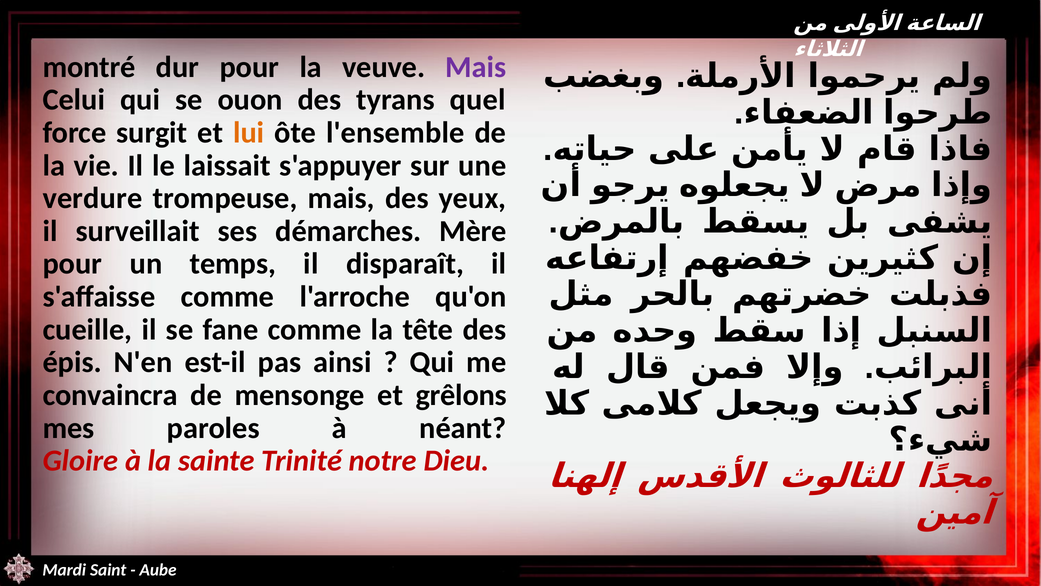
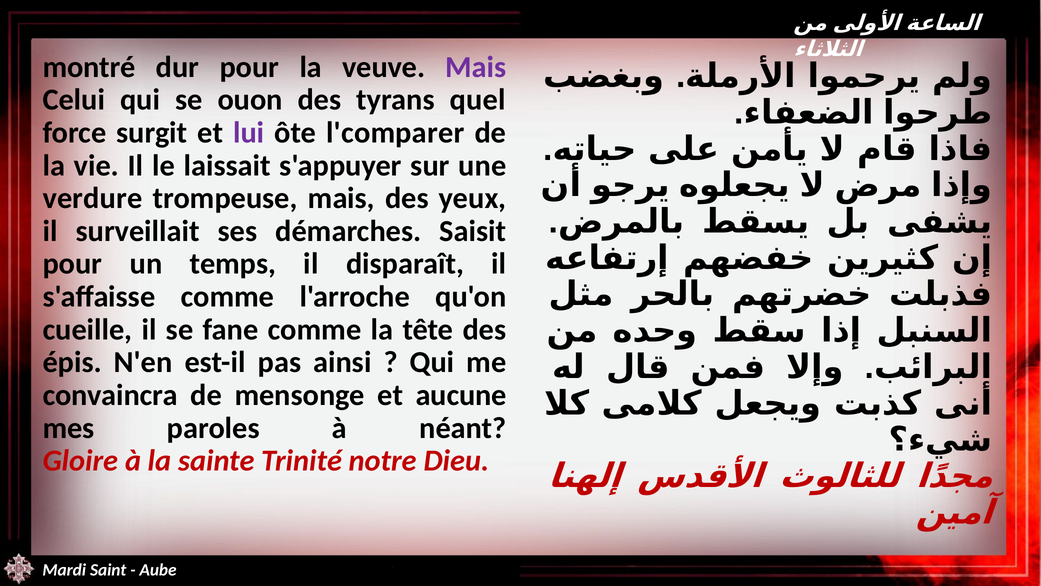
lui colour: orange -> purple
l'ensemble: l'ensemble -> l'comparer
Mère: Mère -> Saisit
grêlons: grêlons -> aucune
